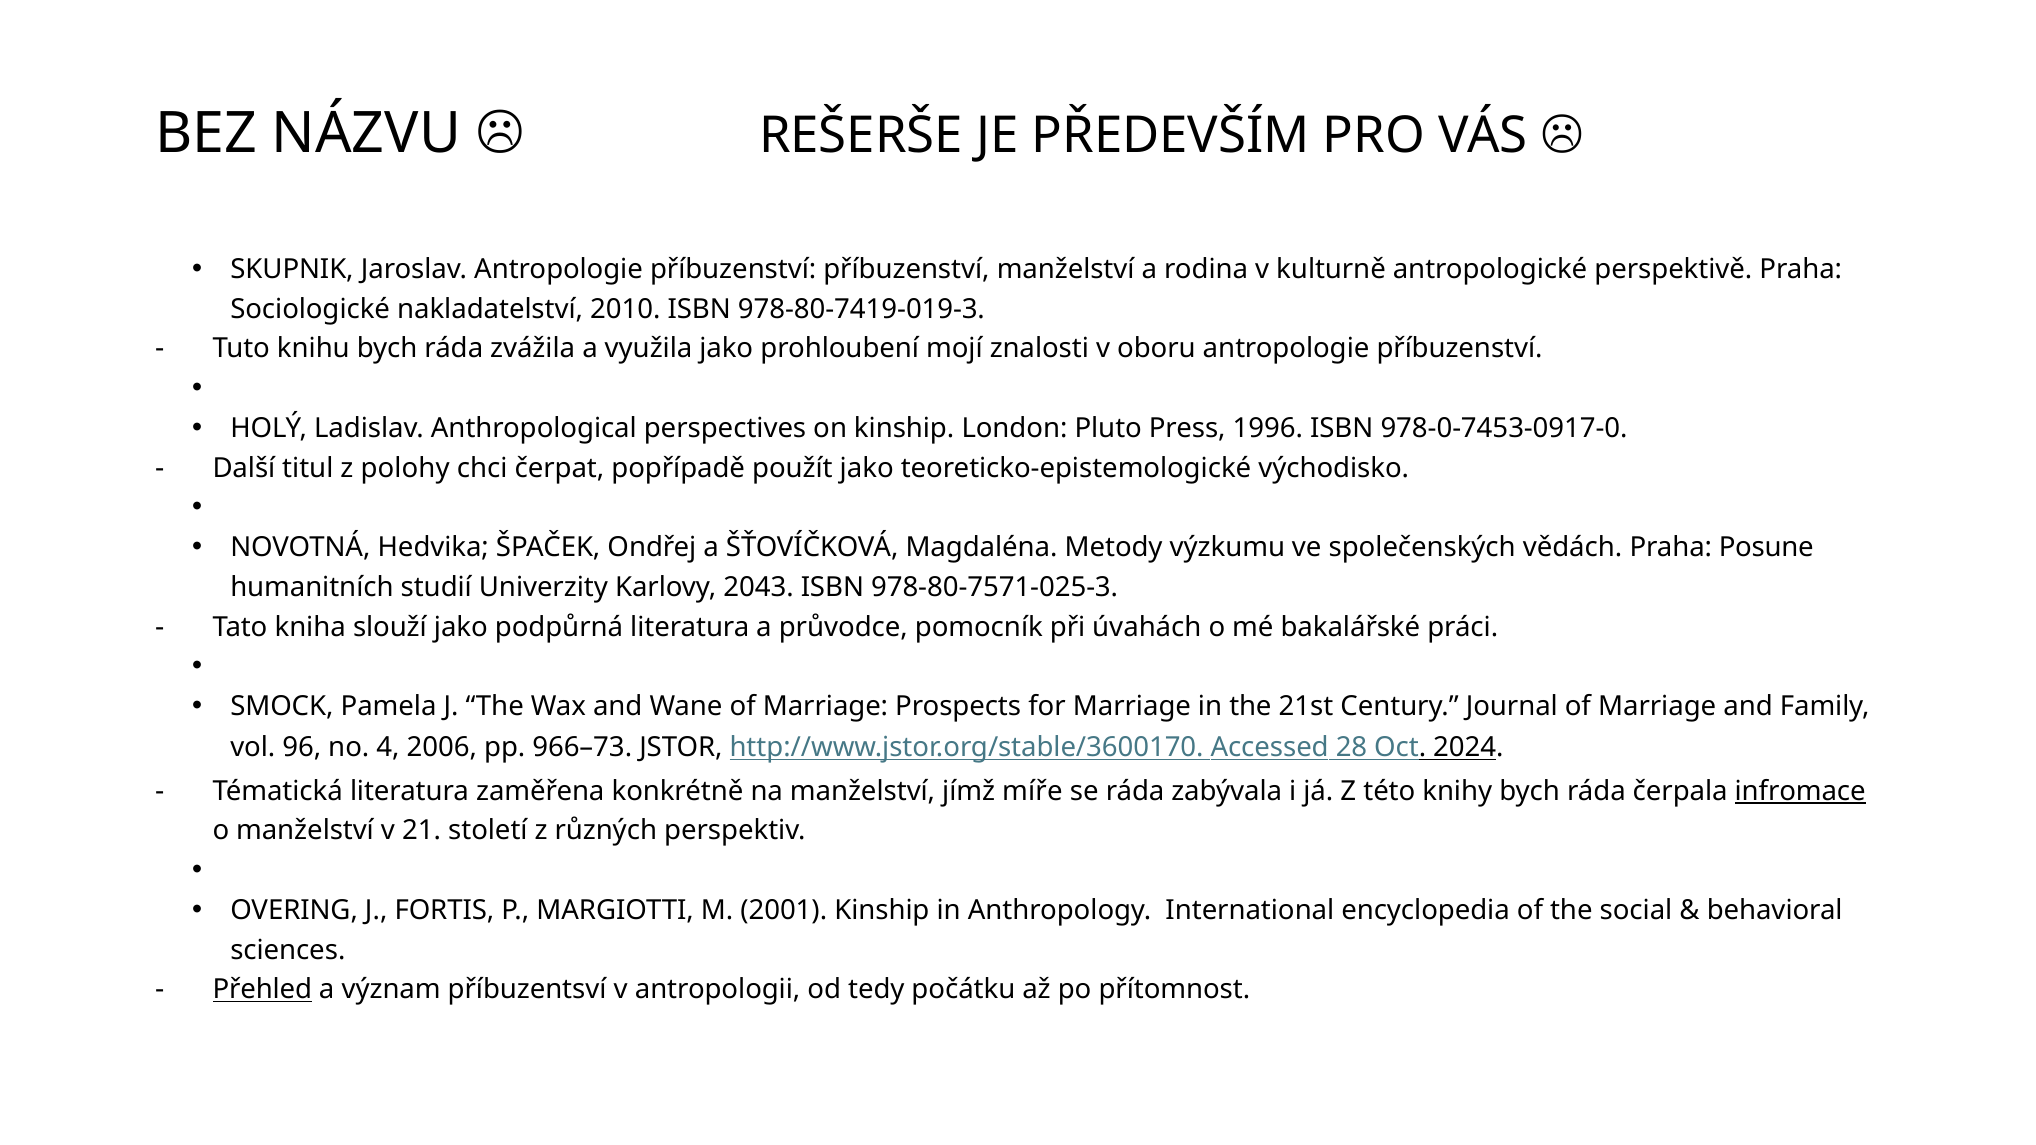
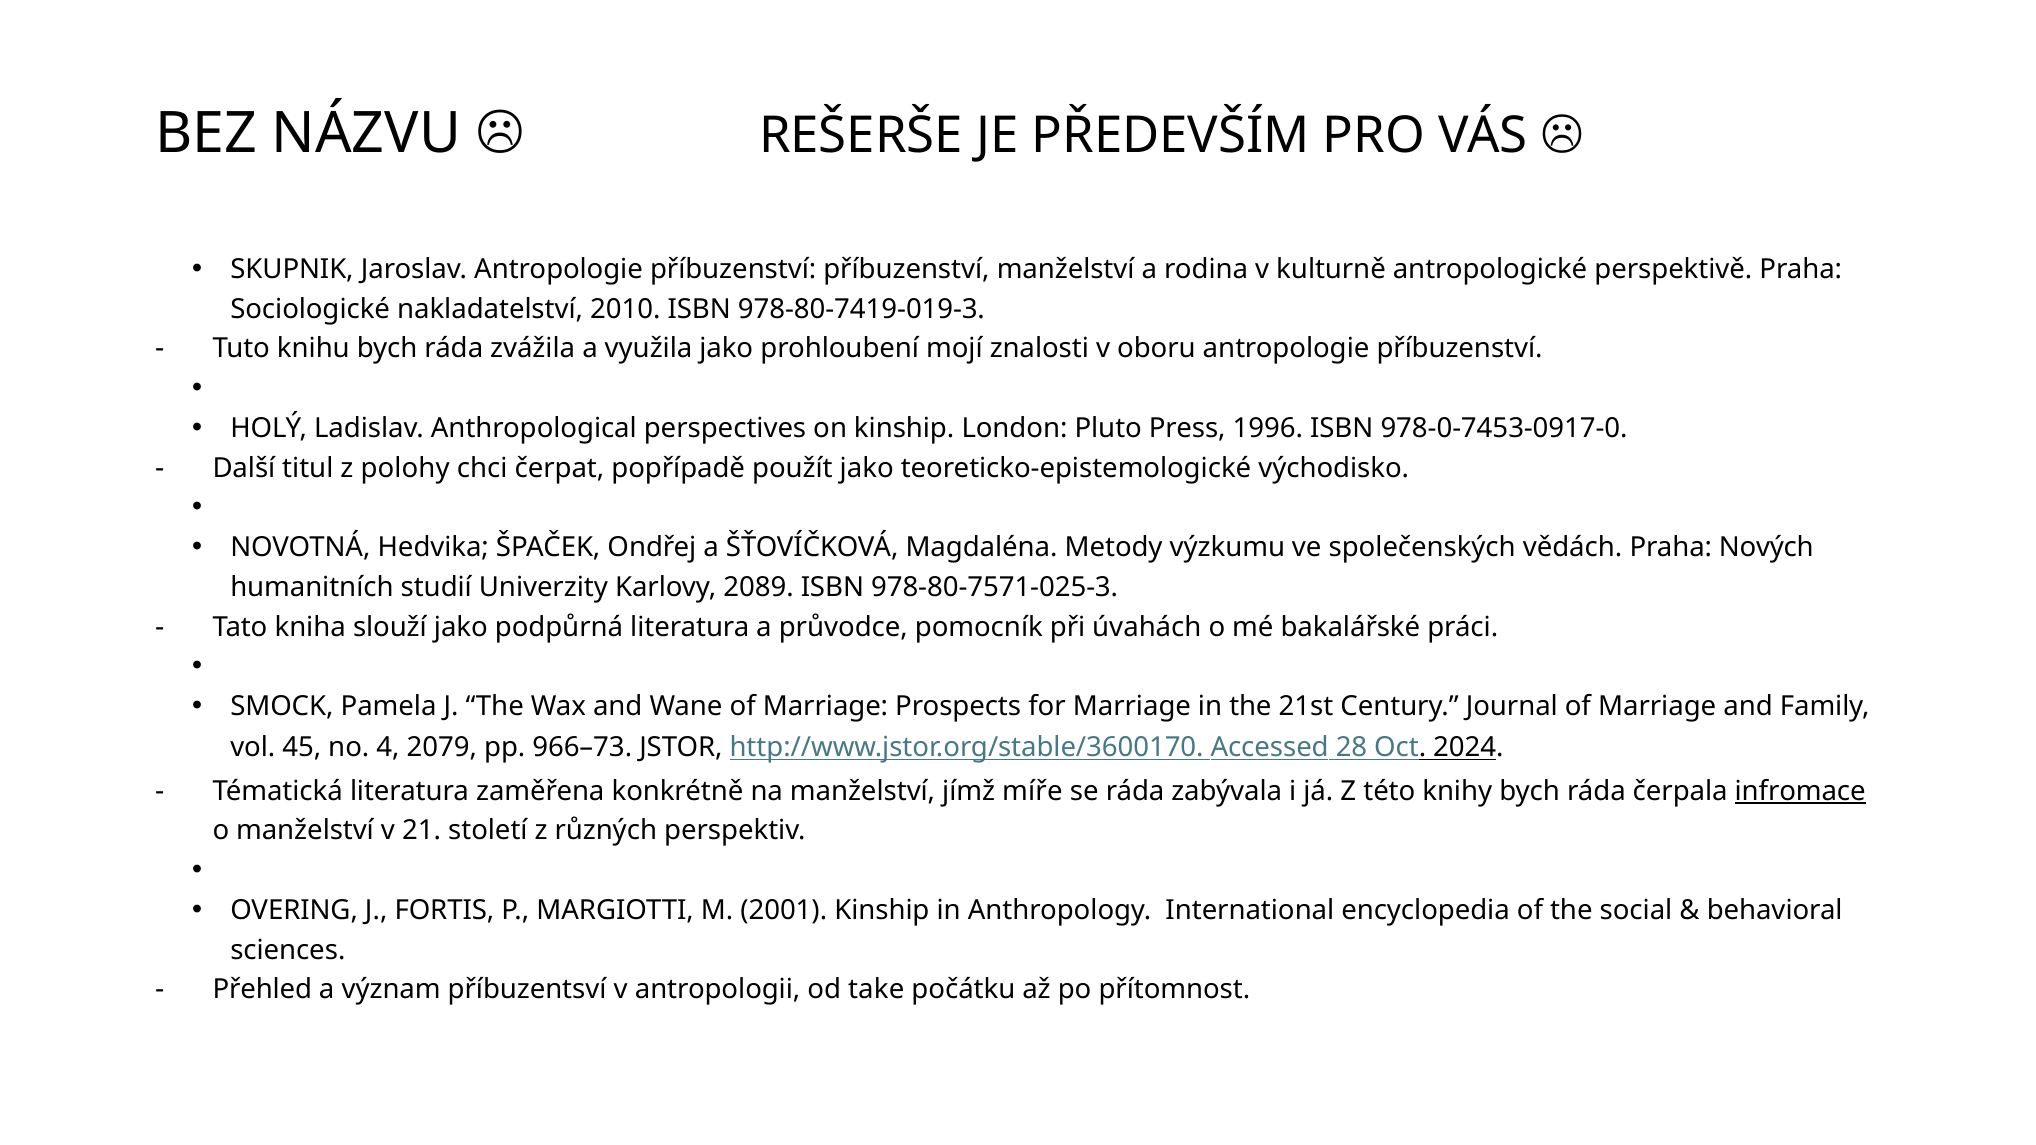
Posune: Posune -> Nových
2043: 2043 -> 2089
96: 96 -> 45
2006: 2006 -> 2079
Přehled underline: present -> none
tedy: tedy -> take
